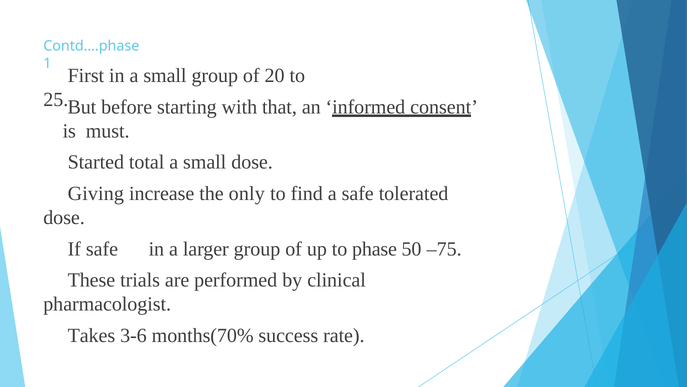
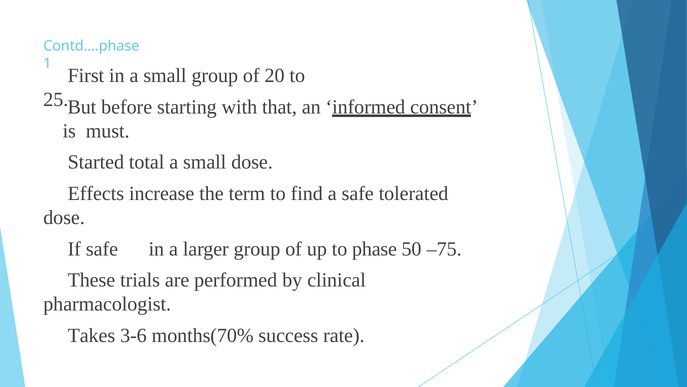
Giving: Giving -> Effects
only: only -> term
